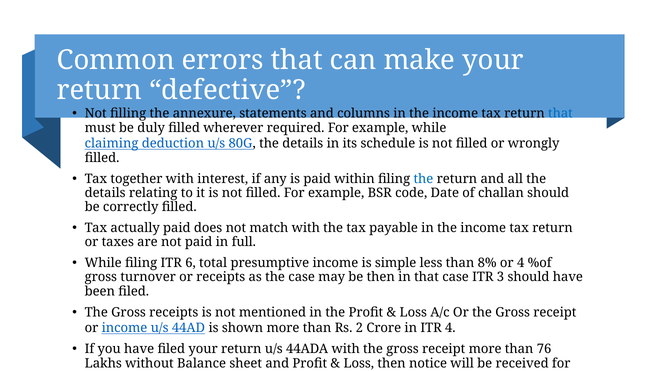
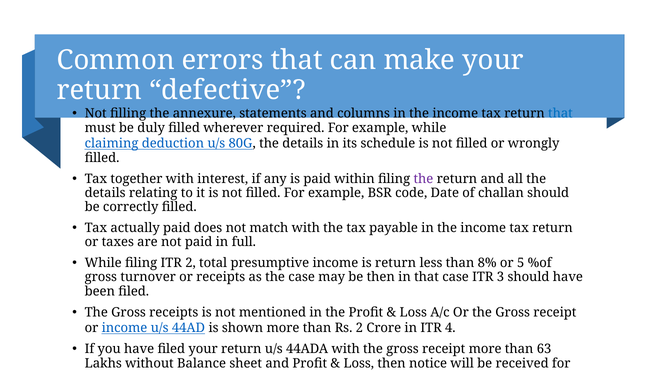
the at (423, 179) colour: blue -> purple
ITR 6: 6 -> 2
is simple: simple -> return
or 4: 4 -> 5
76: 76 -> 63
